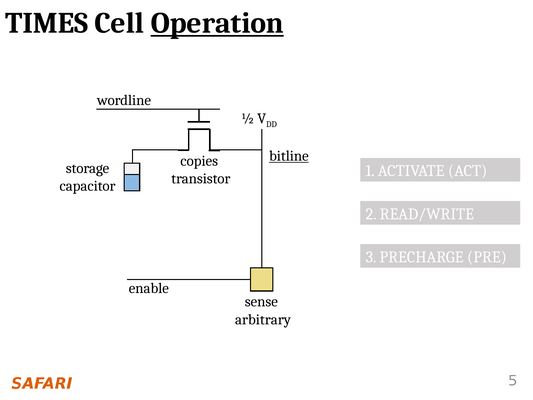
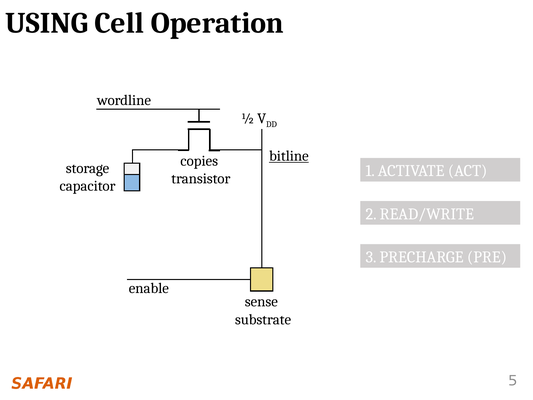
TIMES: TIMES -> USING
Operation underline: present -> none
arbitrary: arbitrary -> substrate
